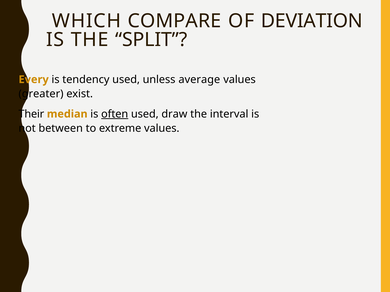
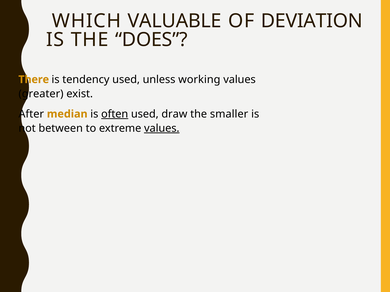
COMPARE: COMPARE -> VALUABLE
SPLIT: SPLIT -> DOES
Every: Every -> There
average: average -> working
Their: Their -> After
interval: interval -> smaller
values at (162, 128) underline: none -> present
